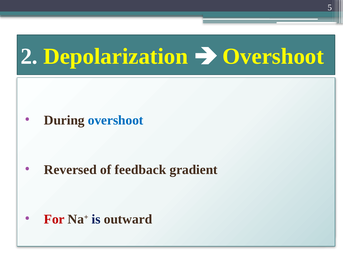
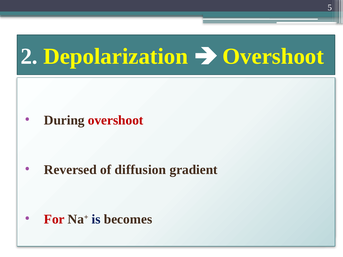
overshoot at (116, 120) colour: blue -> red
feedback: feedback -> diffusion
outward: outward -> becomes
